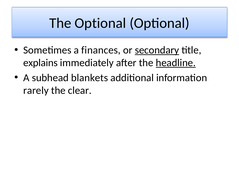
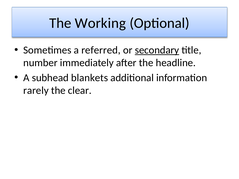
The Optional: Optional -> Working
finances: finances -> referred
explains: explains -> number
headline underline: present -> none
